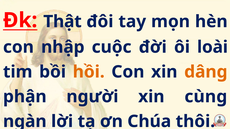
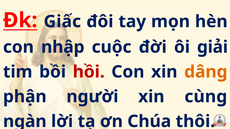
Thật: Thật -> Giấc
loài: loài -> giải
hồi colour: orange -> red
